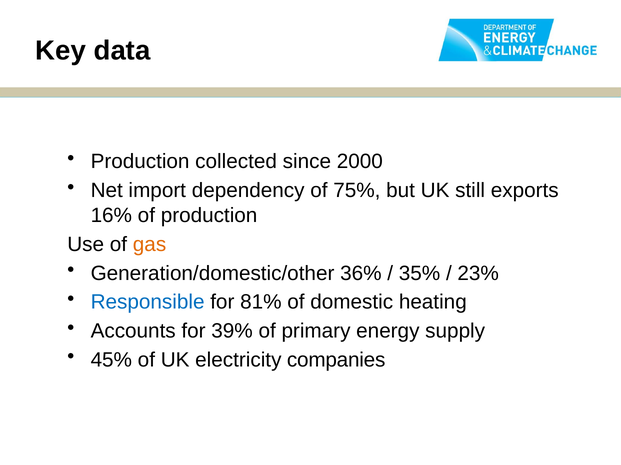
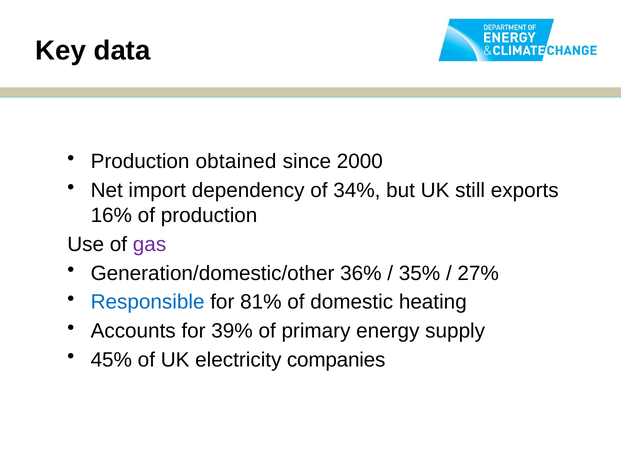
collected: collected -> obtained
75%: 75% -> 34%
gas colour: orange -> purple
23%: 23% -> 27%
